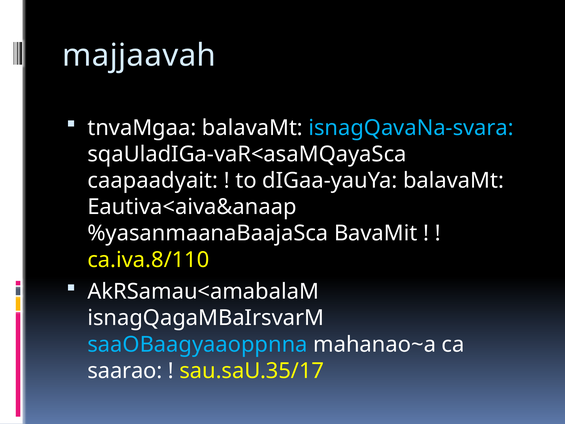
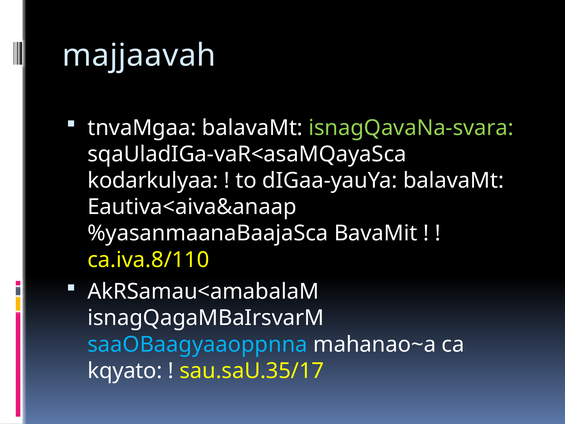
isnagQavaNa-svara colour: light blue -> light green
caapaadyait: caapaadyait -> kodarkulyaa
saarao: saarao -> kqyato
